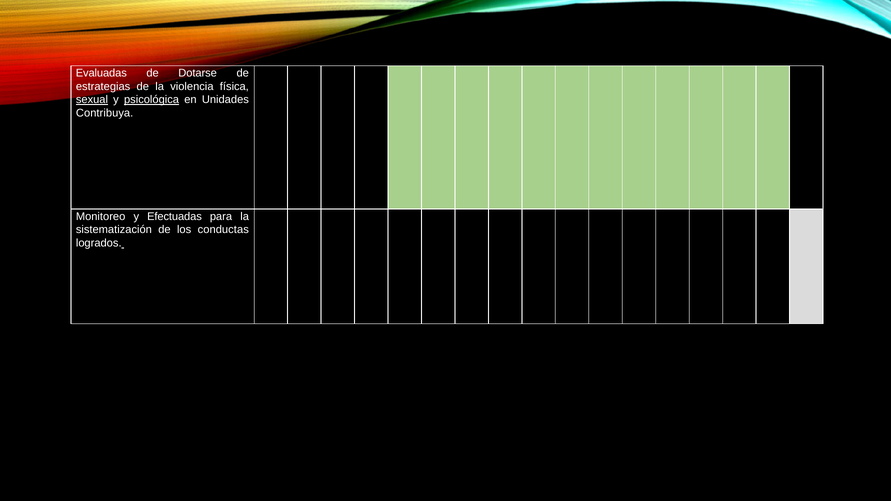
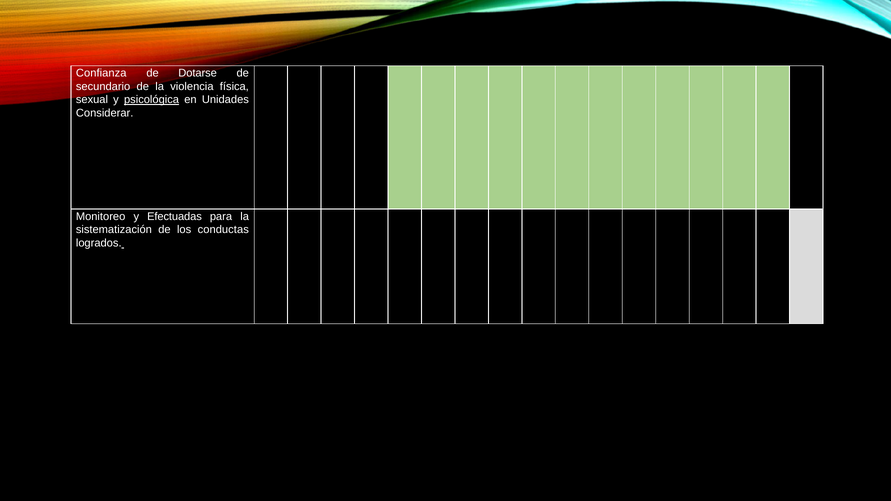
Evaluadas: Evaluadas -> Confianza
estrategias: estrategias -> secundario
sexual underline: present -> none
Contribuya: Contribuya -> Considerar
